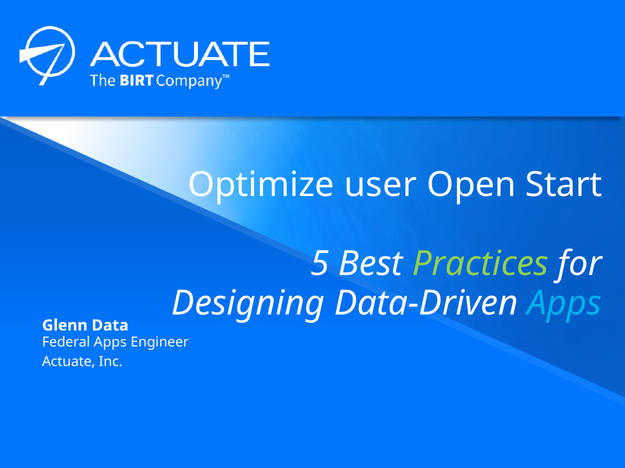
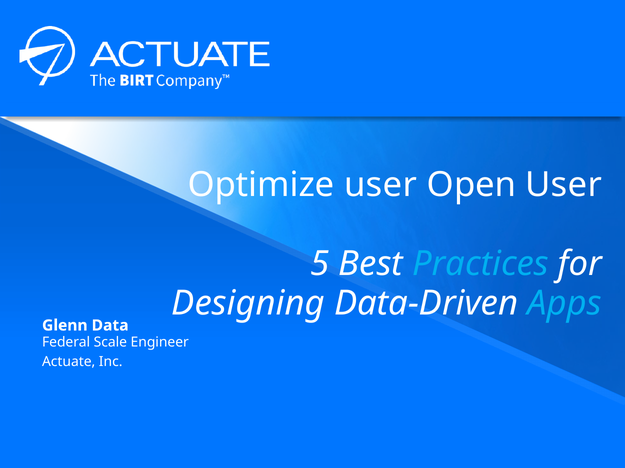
Open Start: Start -> User
Practices colour: light green -> light blue
Apps at (110, 343): Apps -> Scale
